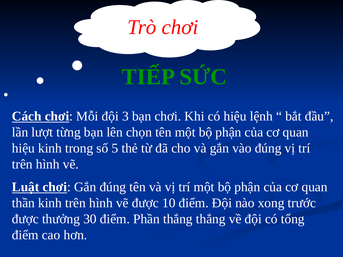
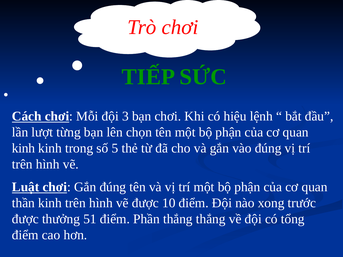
hiệu at (23, 148): hiệu -> kinh
30: 30 -> 51
